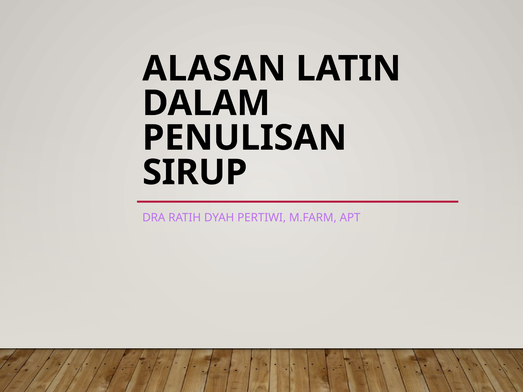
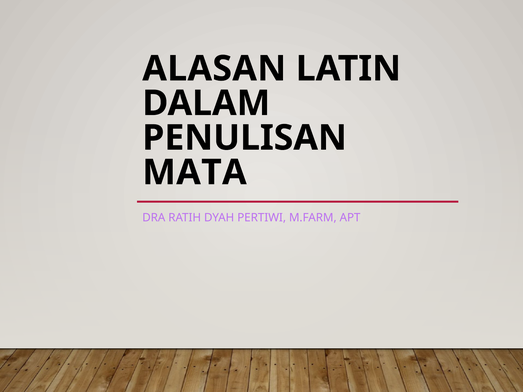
SIRUP: SIRUP -> MATA
